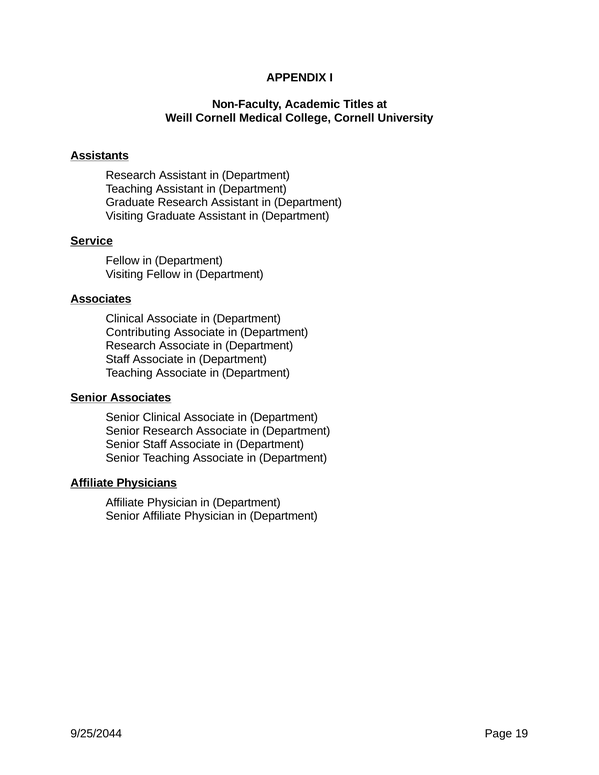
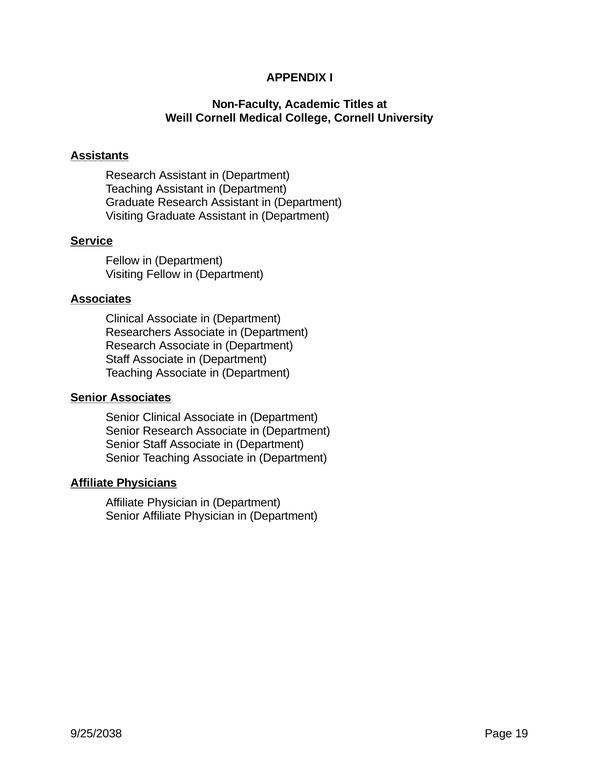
Contributing: Contributing -> Researchers
9/25/2044: 9/25/2044 -> 9/25/2038
